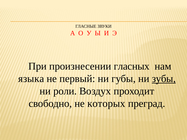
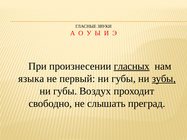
гласных underline: none -> present
роли at (65, 91): роли -> губы
которых: которых -> слышать
